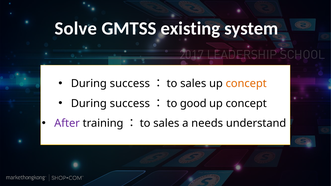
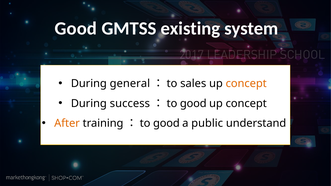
Solve at (76, 28): Solve -> Good
success at (130, 84): success -> general
After colour: purple -> orange
sales at (166, 123): sales -> good
needs: needs -> public
